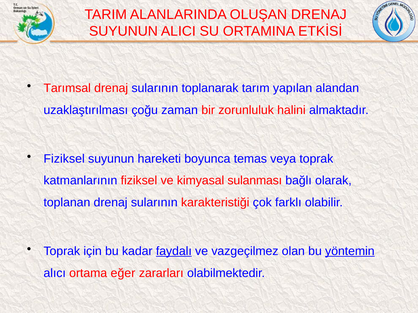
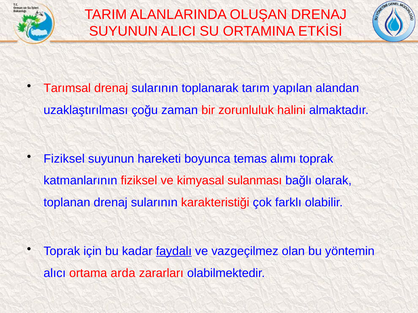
veya: veya -> alımı
yöntemin underline: present -> none
eğer: eğer -> arda
